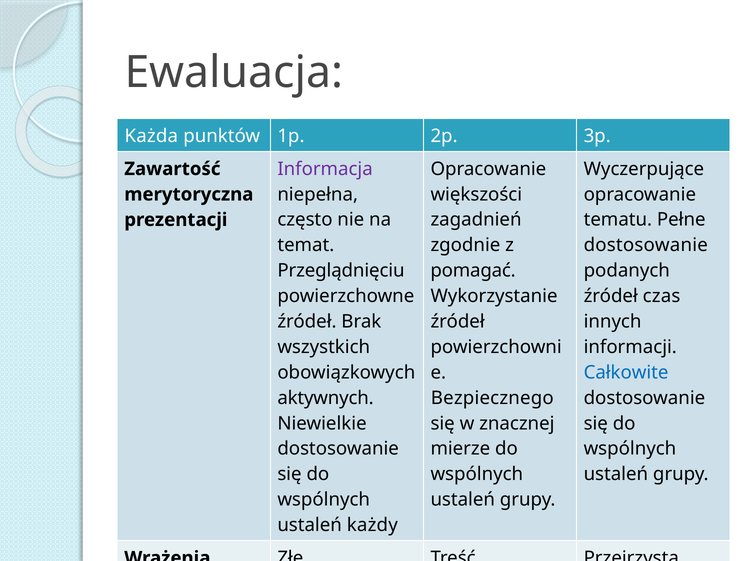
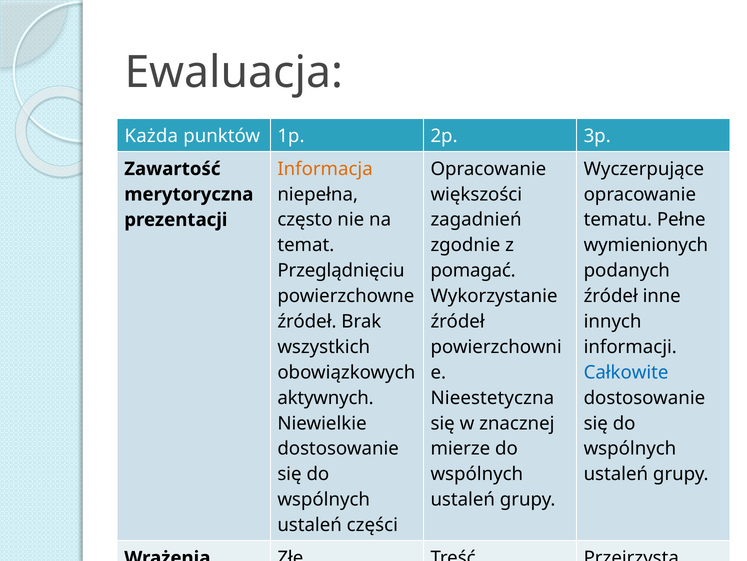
Informacja colour: purple -> orange
dostosowanie at (646, 245): dostosowanie -> wymienionych
czas: czas -> inne
Bezpiecznego at (492, 397): Bezpiecznego -> Nieestetyczna
każdy: każdy -> części
